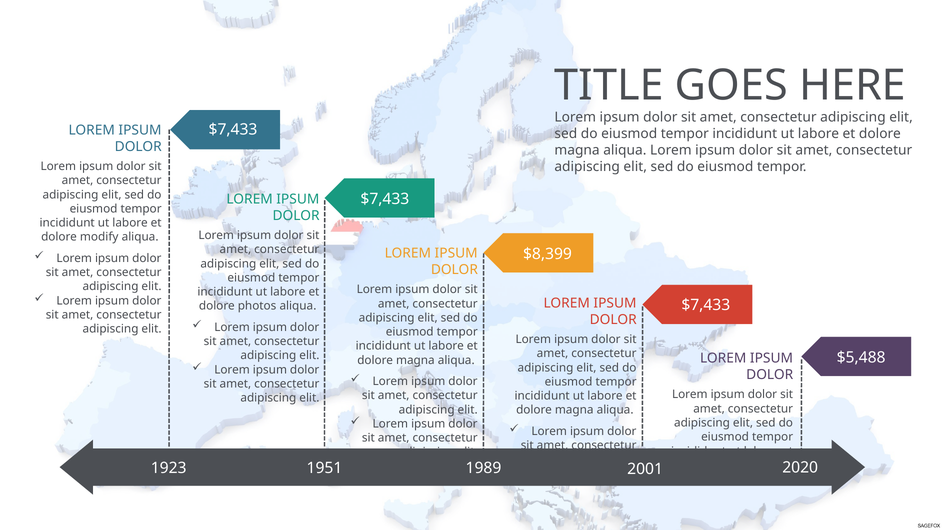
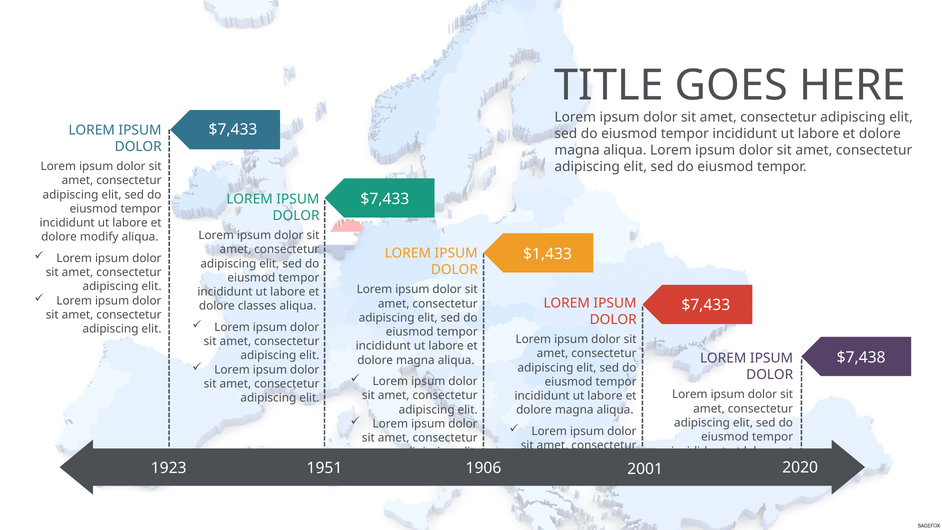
$8,399: $8,399 -> $1,433
photos: photos -> classes
$5,488: $5,488 -> $7,438
1989: 1989 -> 1906
